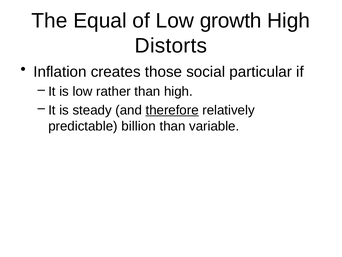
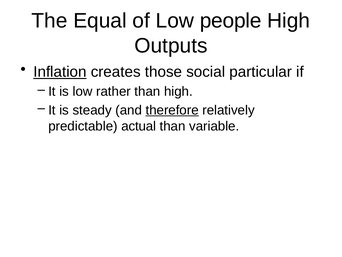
growth: growth -> people
Distorts: Distorts -> Outputs
Inflation underline: none -> present
billion: billion -> actual
